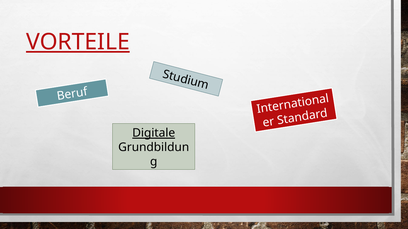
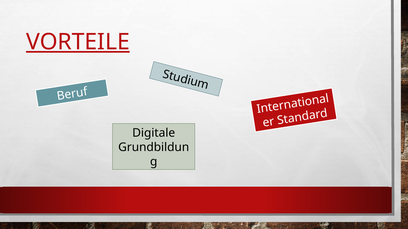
Digitale underline: present -> none
